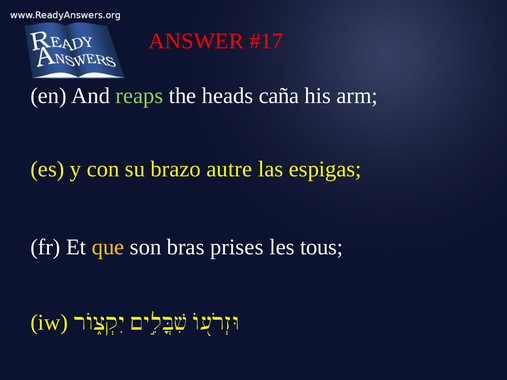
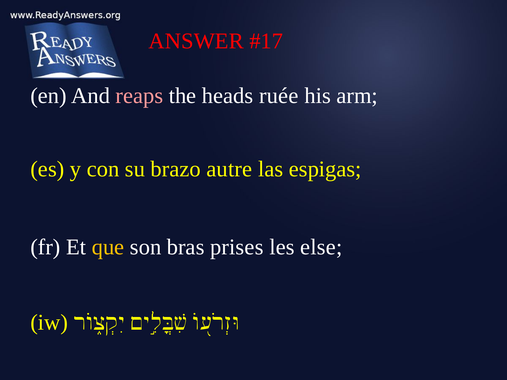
reaps colour: light green -> pink
caña: caña -> ruée
tous: tous -> else
